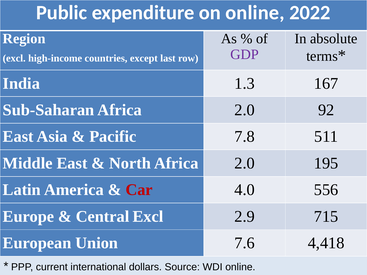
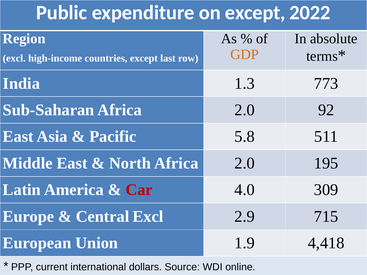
on online: online -> except
GDP colour: purple -> orange
167: 167 -> 773
7.8: 7.8 -> 5.8
556: 556 -> 309
7.6: 7.6 -> 1.9
